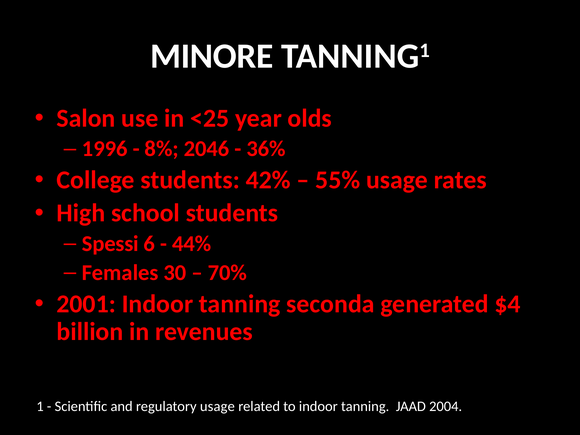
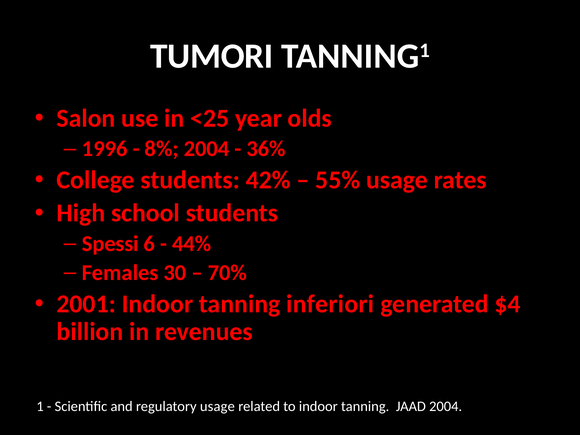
MINORE: MINORE -> TUMORI
8% 2046: 2046 -> 2004
seconda: seconda -> inferiori
